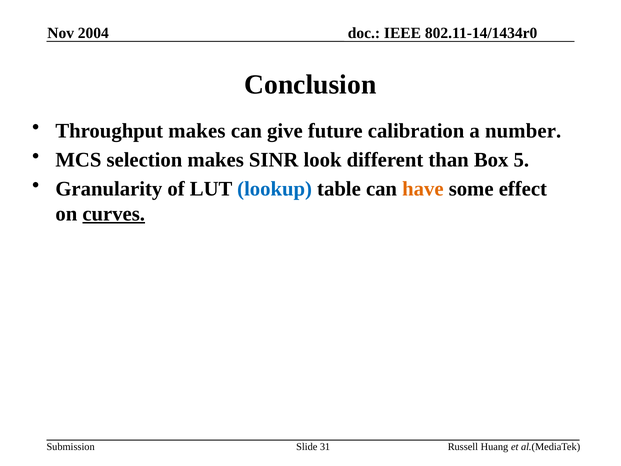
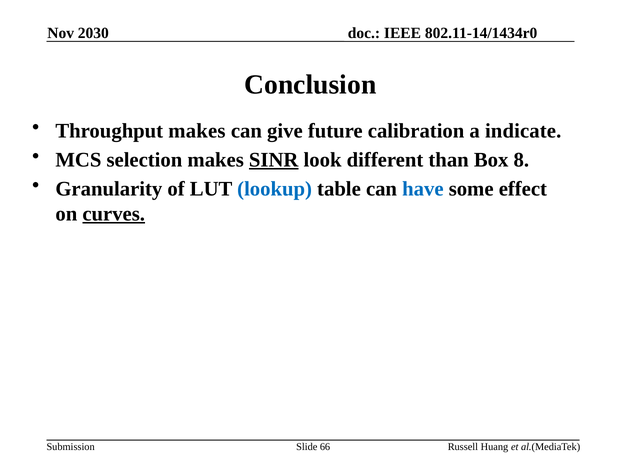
2004: 2004 -> 2030
number: number -> indicate
SINR underline: none -> present
5: 5 -> 8
have colour: orange -> blue
31: 31 -> 66
